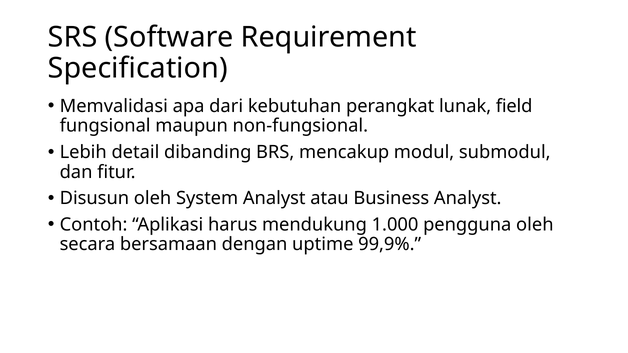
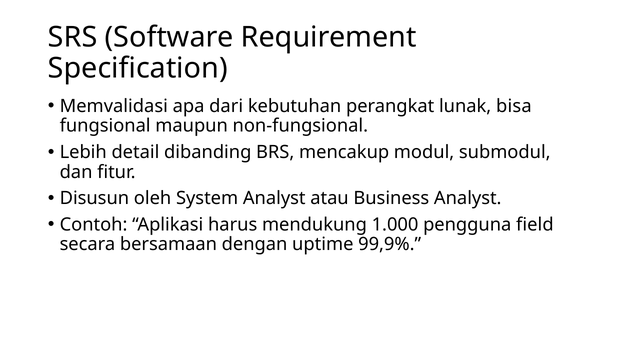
field: field -> bisa
pengguna oleh: oleh -> field
